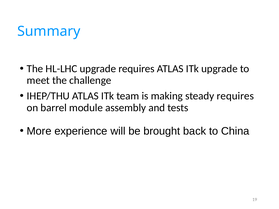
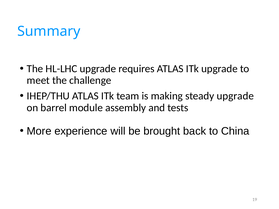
steady requires: requires -> upgrade
